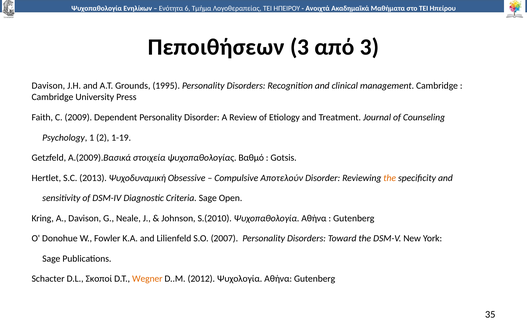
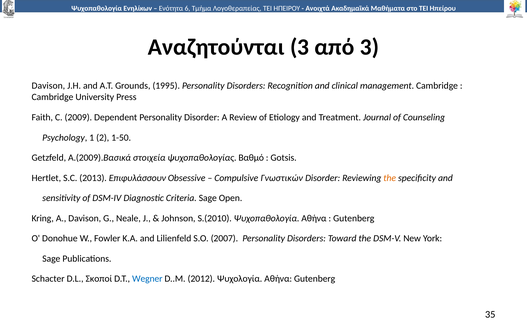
Πεποιθήσεων: Πεποιθήσεων -> Αναζητούνται
1-19: 1-19 -> 1-50
Ψυχοδυναμική: Ψυχοδυναμική -> Επιφυλάσσουν
Αποτελούν: Αποτελούν -> Γνωστικών
Wegner colour: orange -> blue
